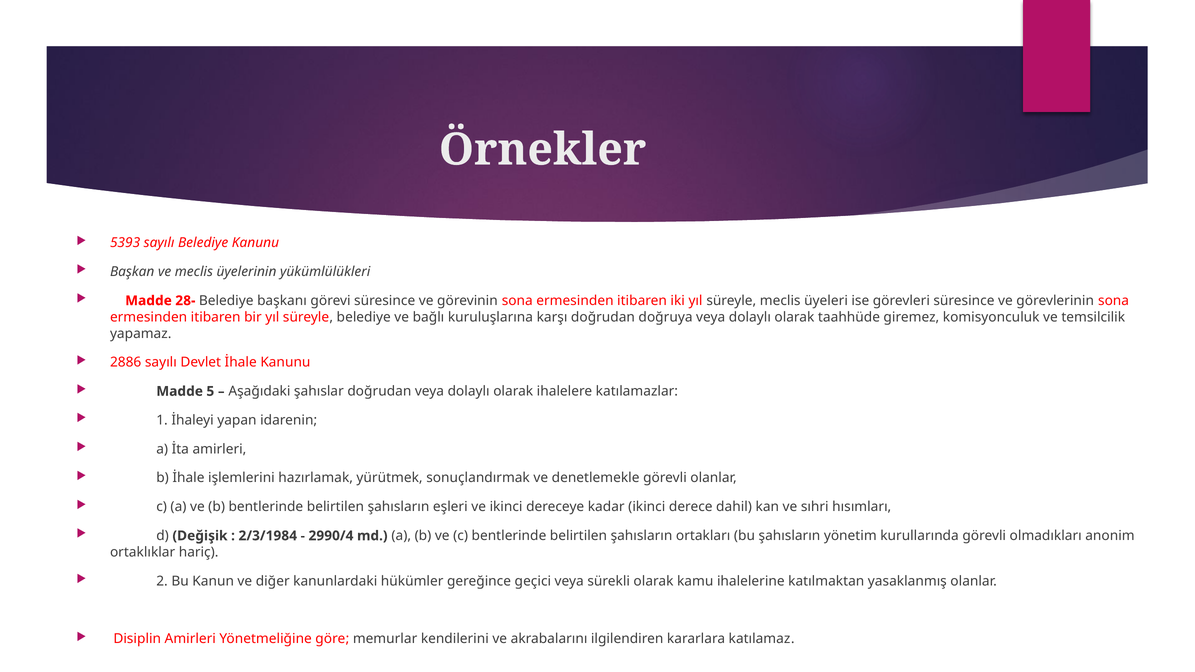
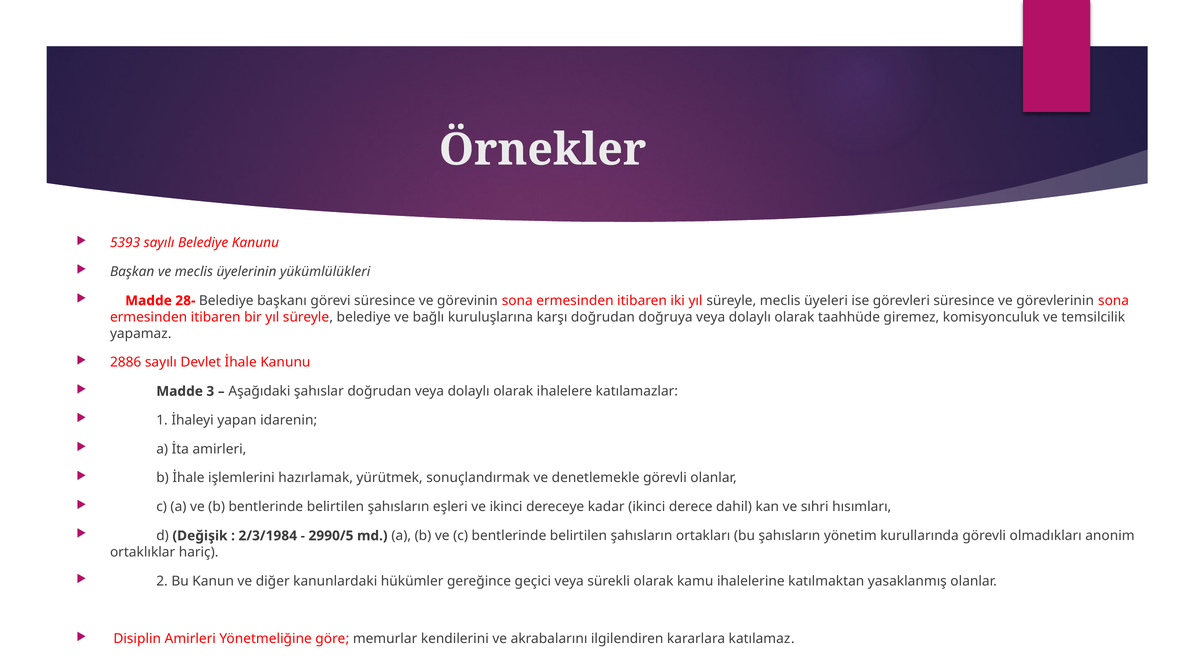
5: 5 -> 3
2990/4: 2990/4 -> 2990/5
